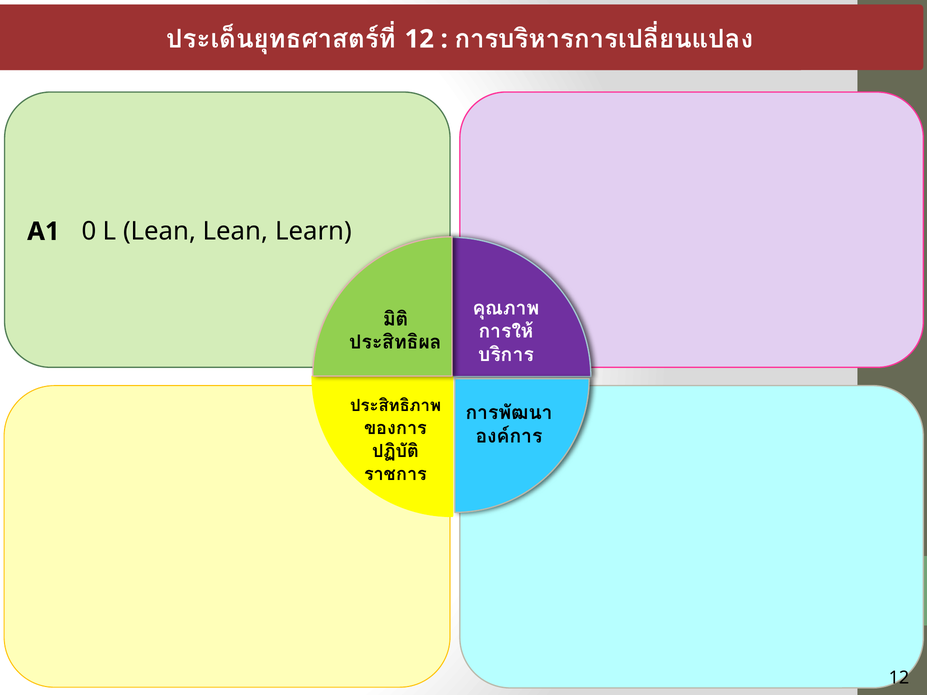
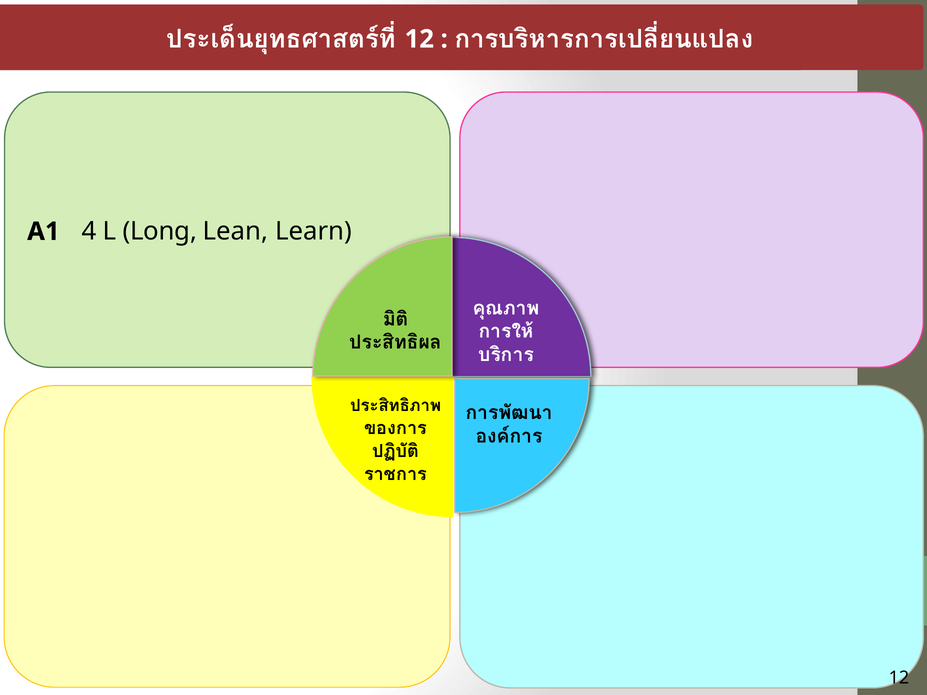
0: 0 -> 4
L Lean: Lean -> Long
